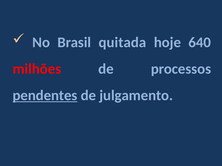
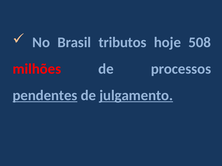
quitada: quitada -> tributos
640: 640 -> 508
julgamento underline: none -> present
